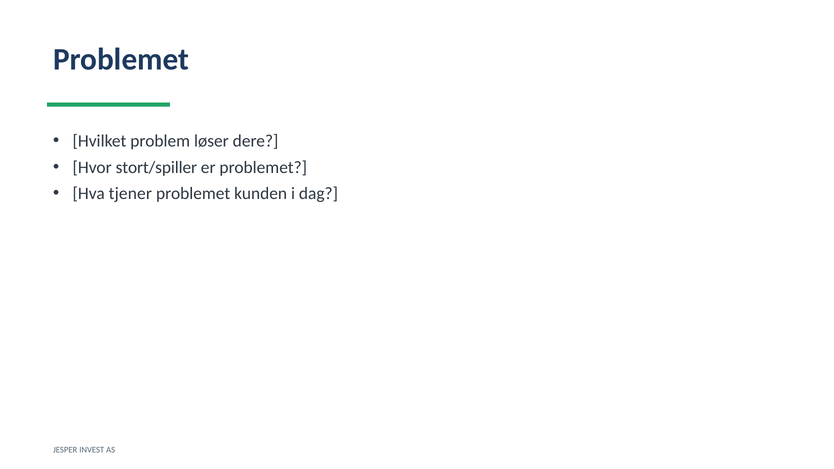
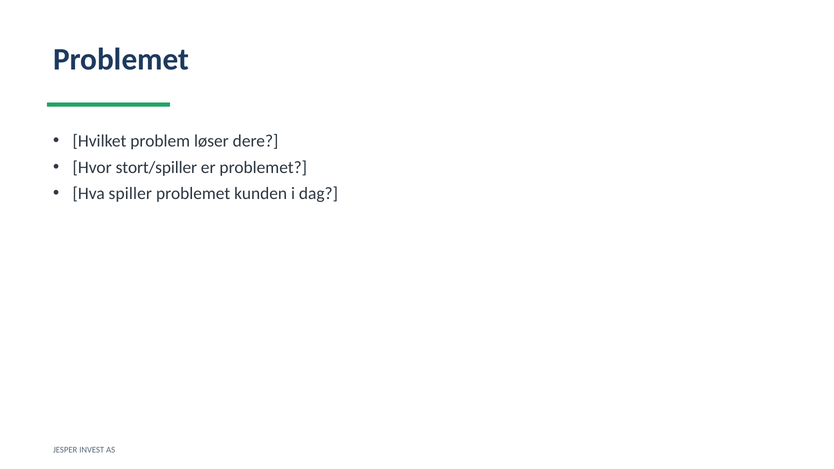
tjener: tjener -> spiller
